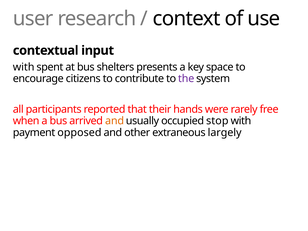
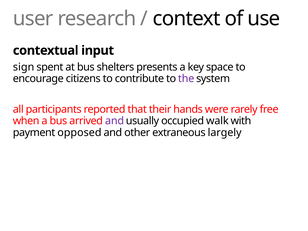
with at (24, 67): with -> sign
and at (115, 121) colour: orange -> purple
stop: stop -> walk
